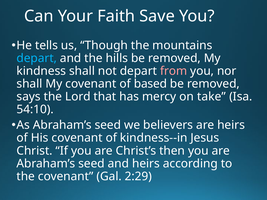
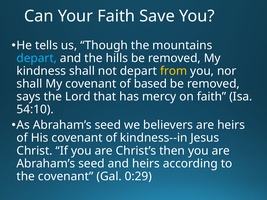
from colour: pink -> yellow
on take: take -> faith
2:29: 2:29 -> 0:29
